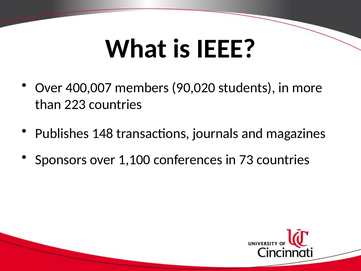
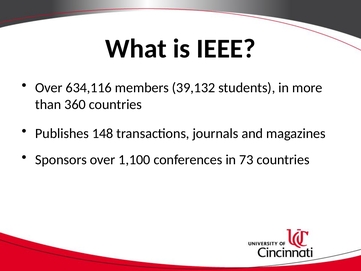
400,007: 400,007 -> 634,116
90,020: 90,020 -> 39,132
223: 223 -> 360
